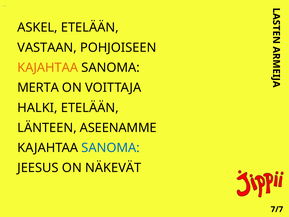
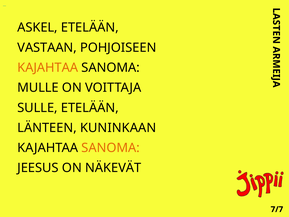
MERTA: MERTA -> MULLE
HALKI: HALKI -> SULLE
ASEENAMME: ASEENAMME -> KUNINKAAN
SANOMA at (111, 148) colour: blue -> orange
